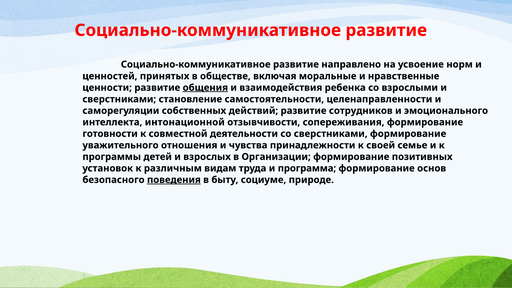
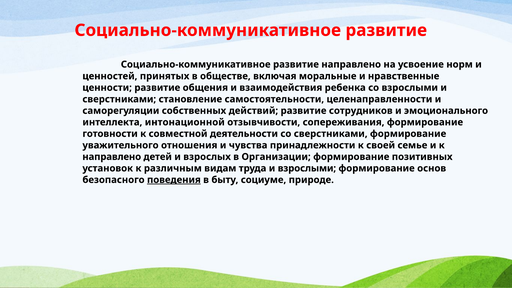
общения underline: present -> none
программы at (112, 157): программы -> направлено
и программа: программа -> взрослыми
